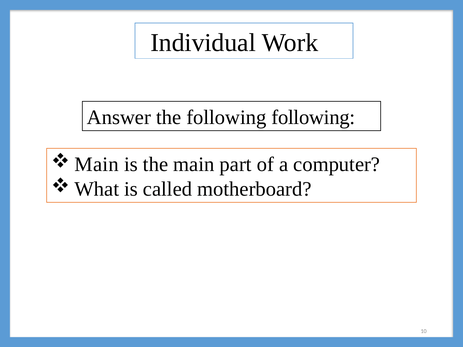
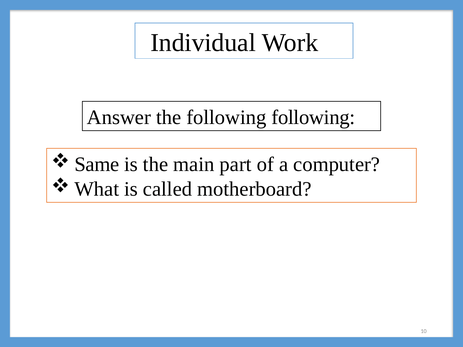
Main at (97, 165): Main -> Same
